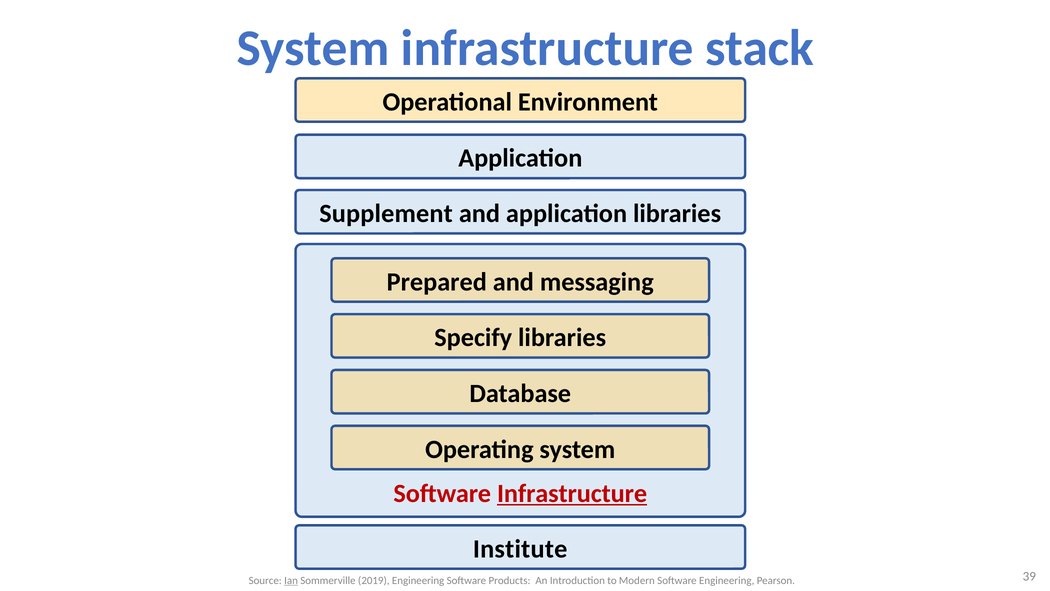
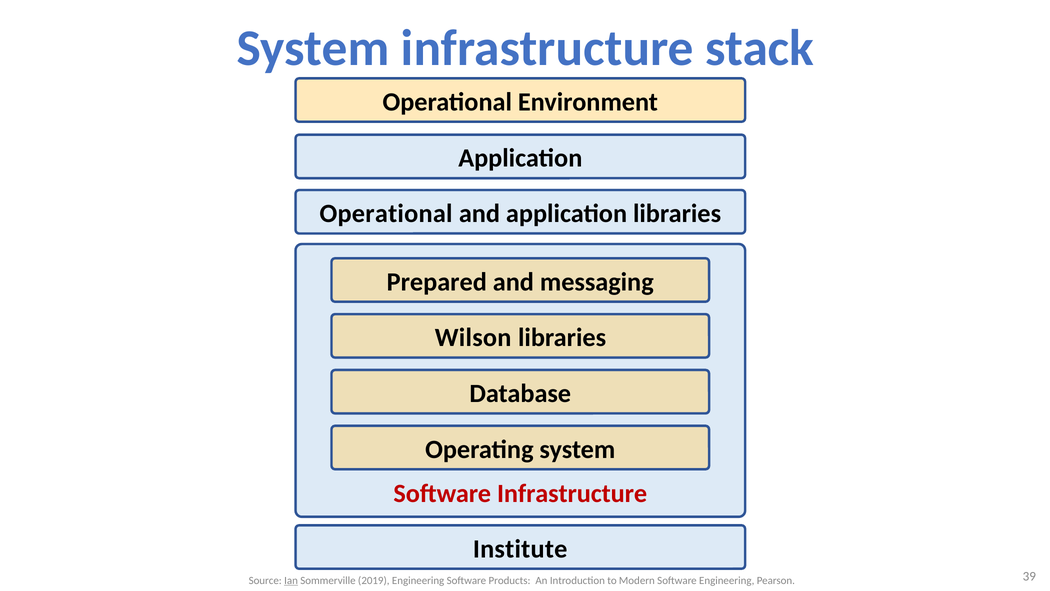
Supplement at (386, 213): Supplement -> Operational
Specify: Specify -> Wilson
Infrastructure at (572, 493) underline: present -> none
